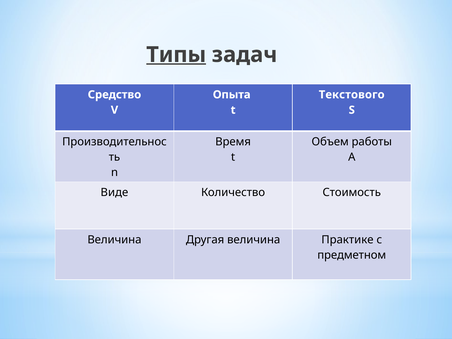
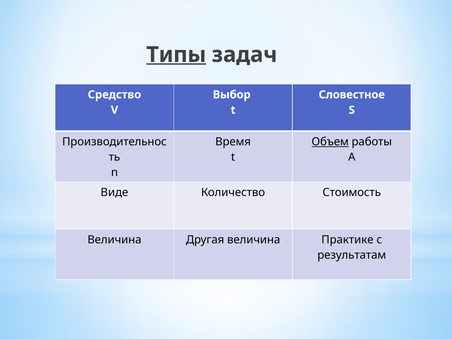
Опыта: Опыта -> Выбор
Текстового: Текстового -> Словестное
Объем underline: none -> present
предметном: предметном -> результатам
